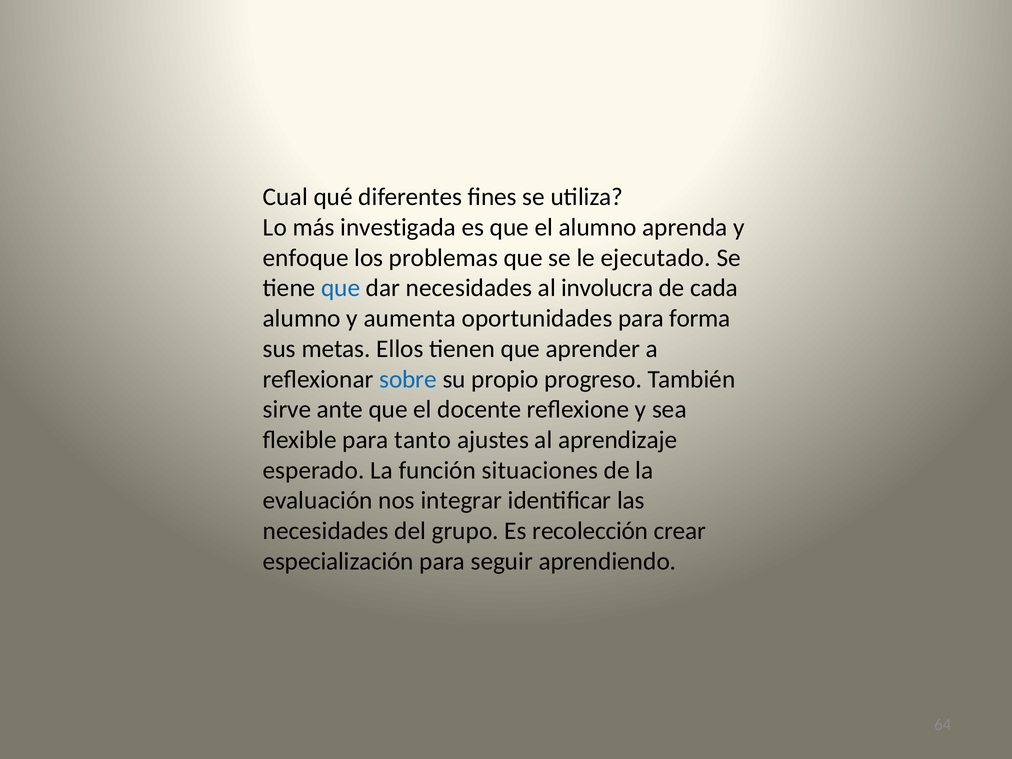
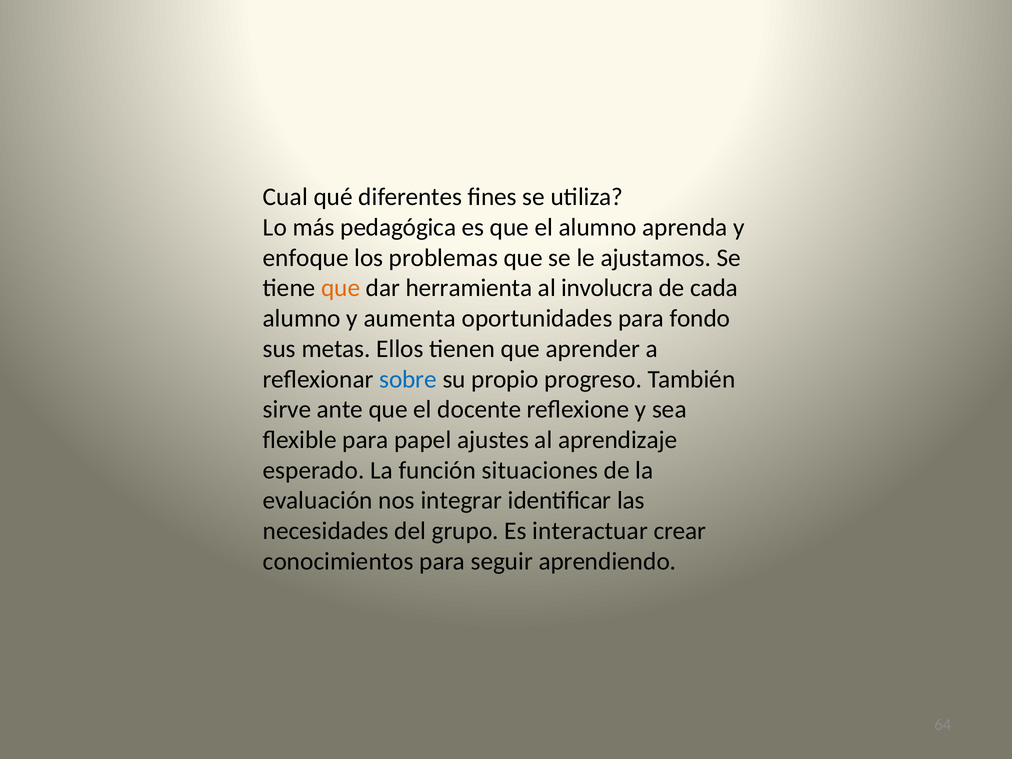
investigada: investigada -> pedagógica
ejecutado: ejecutado -> ajustamos
que at (341, 288) colour: blue -> orange
dar necesidades: necesidades -> herramienta
forma: forma -> fondo
tanto: tanto -> papel
recolección: recolección -> interactuar
especialización: especialización -> conocimientos
